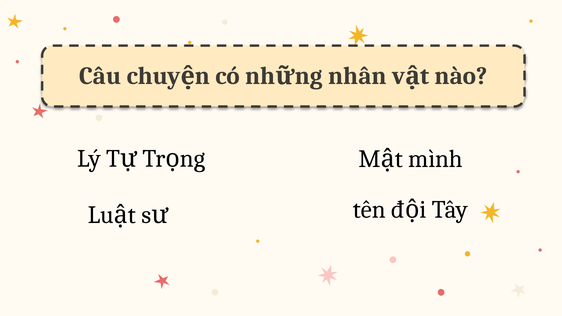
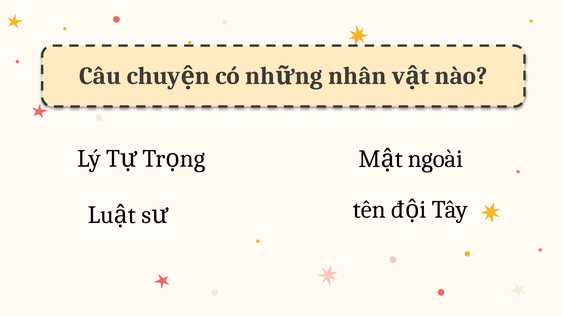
mình: mình -> ngoài
